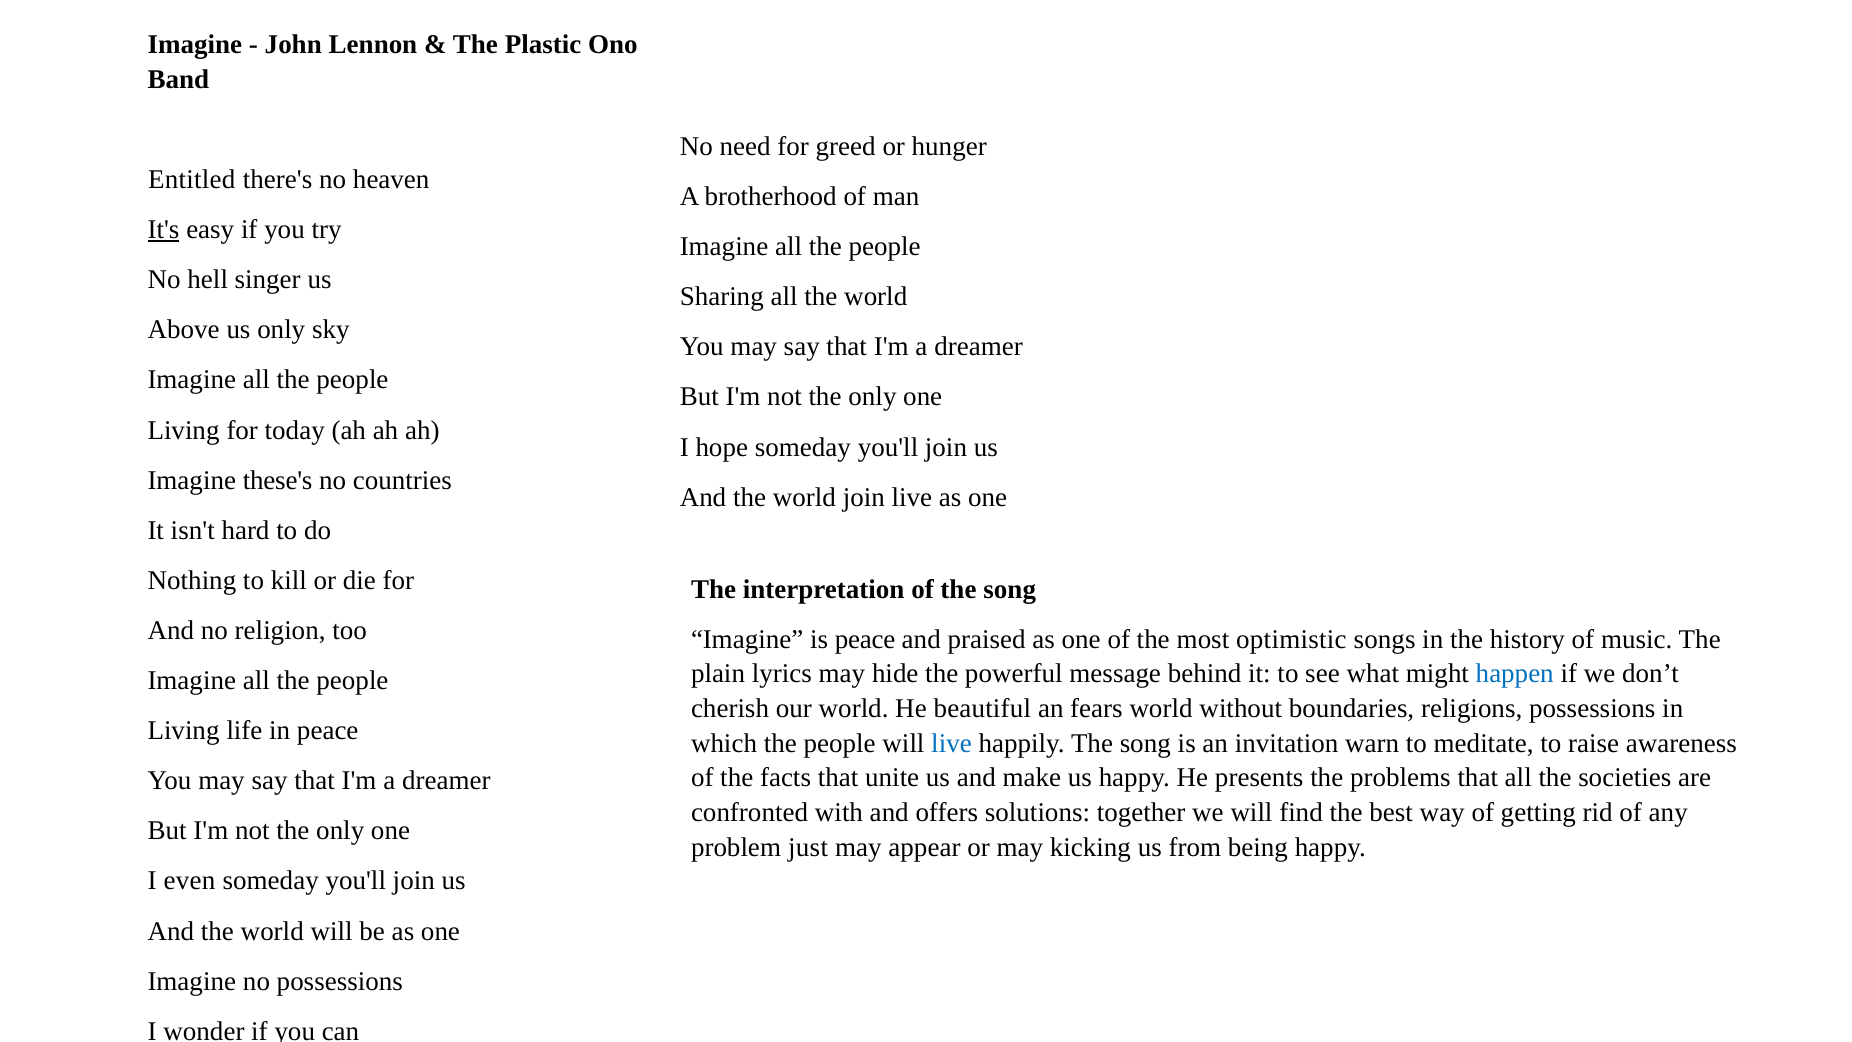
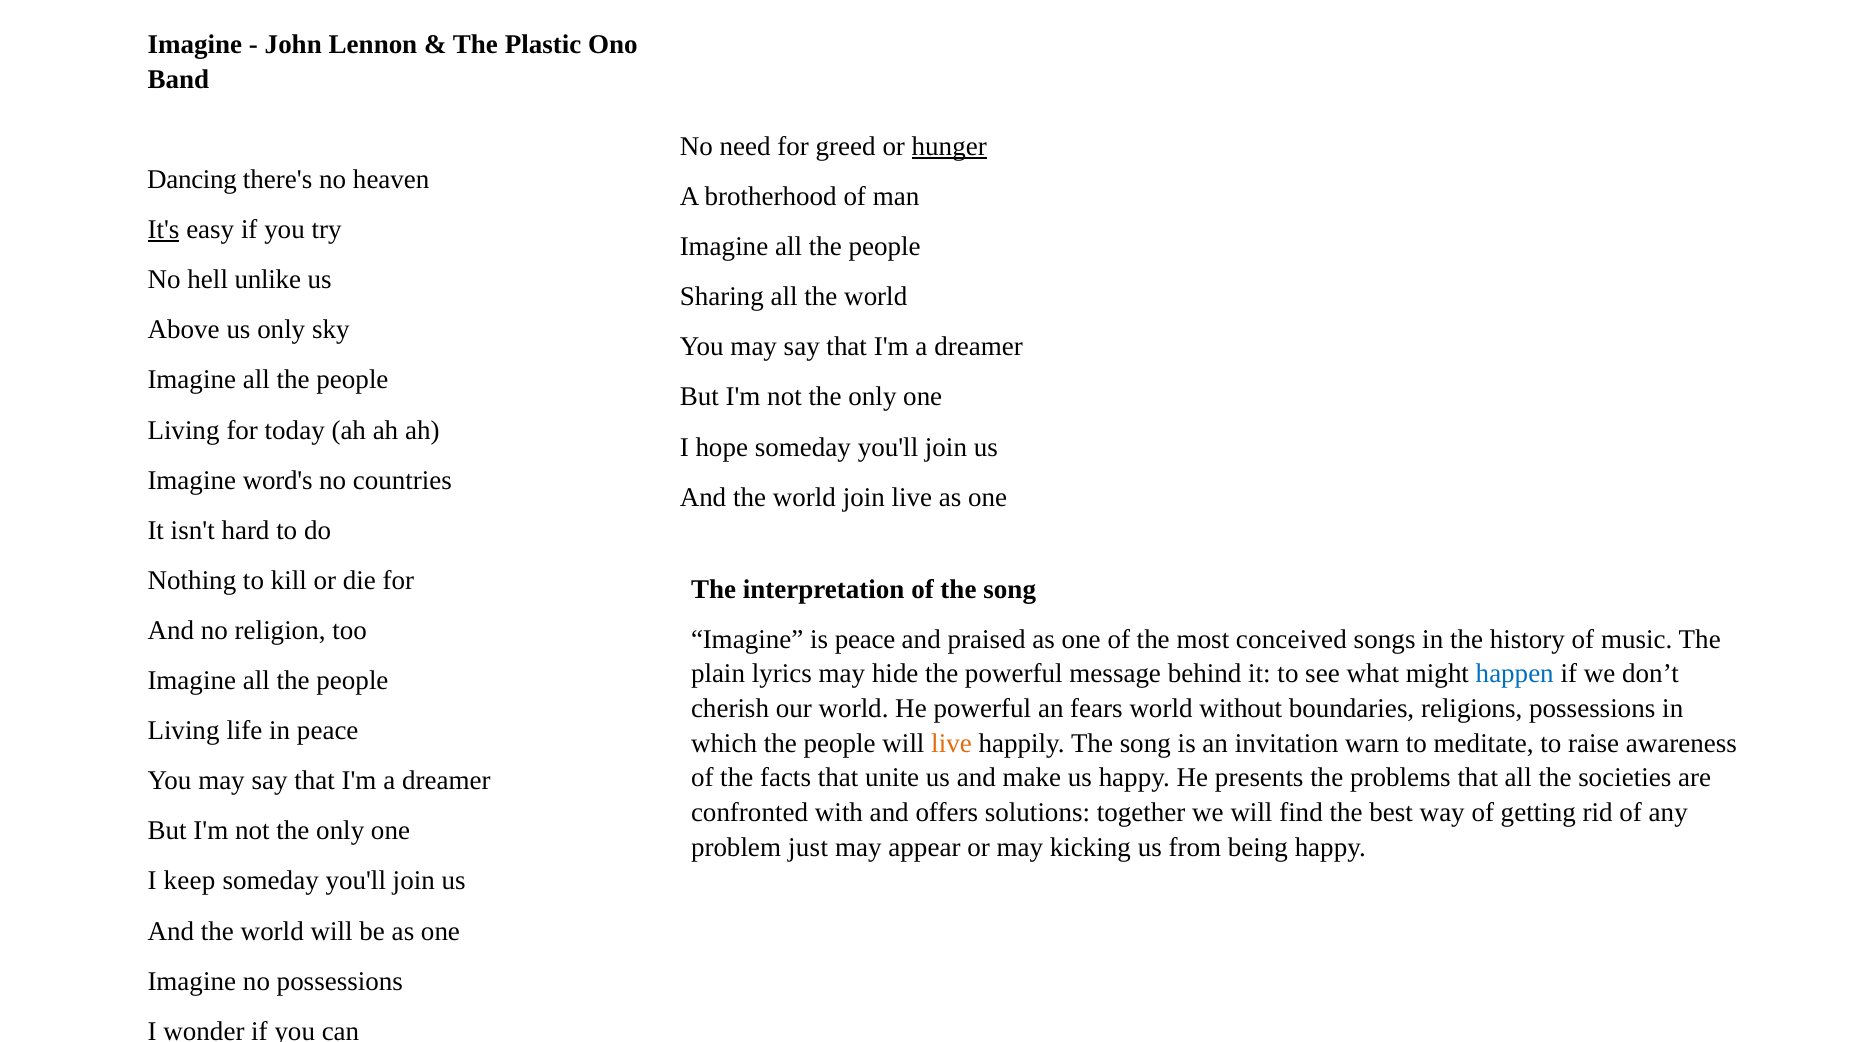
hunger underline: none -> present
Entitled: Entitled -> Dancing
singer: singer -> unlike
these's: these's -> word's
optimistic: optimistic -> conceived
He beautiful: beautiful -> powerful
live at (952, 743) colour: blue -> orange
even: even -> keep
